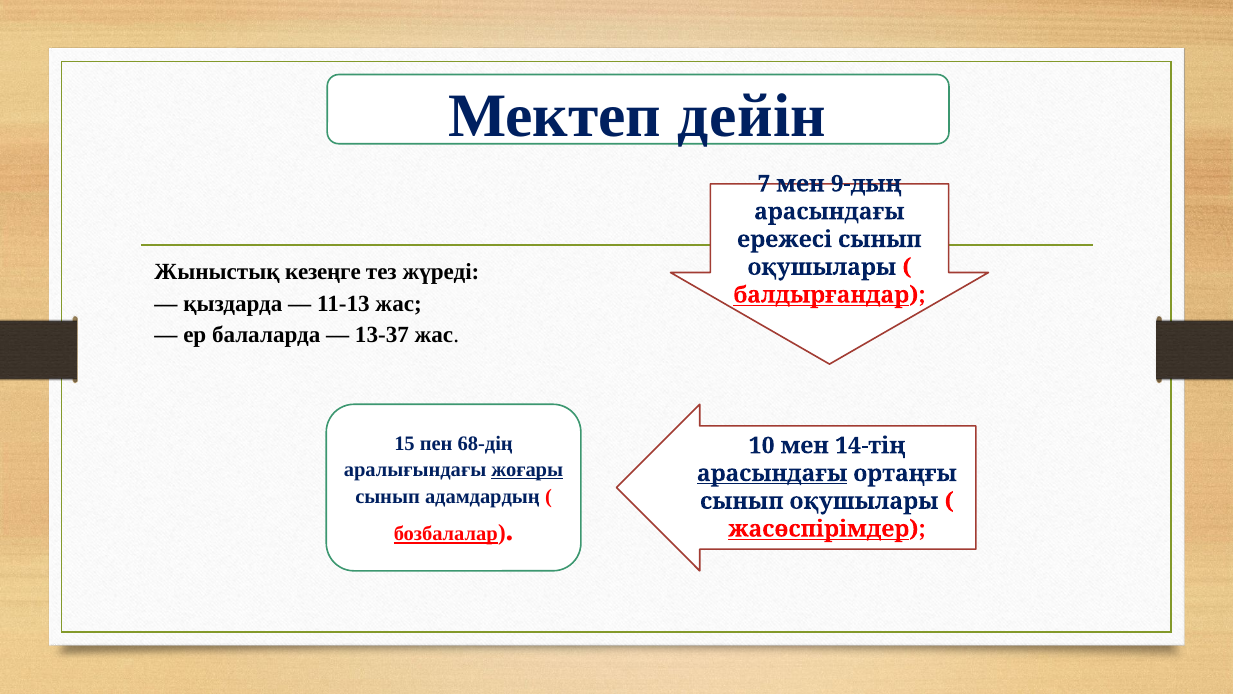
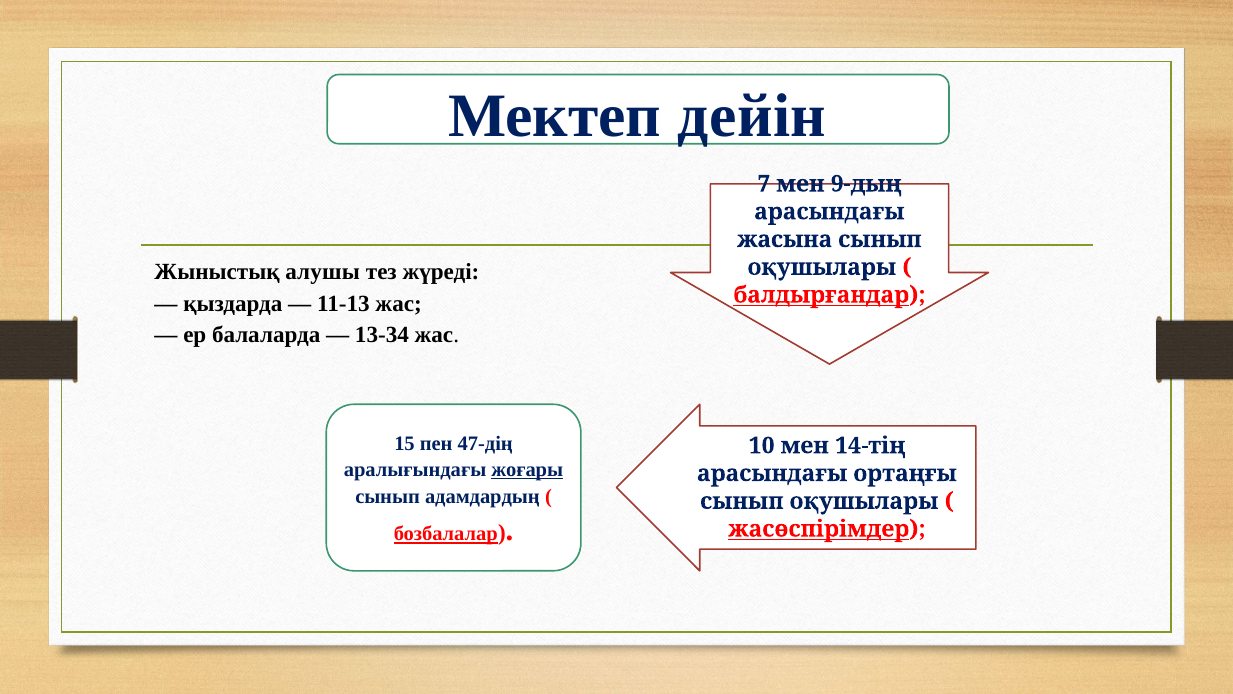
ережесі: ережесі -> жасына
кезеңге: кезеңге -> алушы
13-37: 13-37 -> 13-34
68-дің: 68-дің -> 47-дің
арасындағы at (772, 473) underline: present -> none
